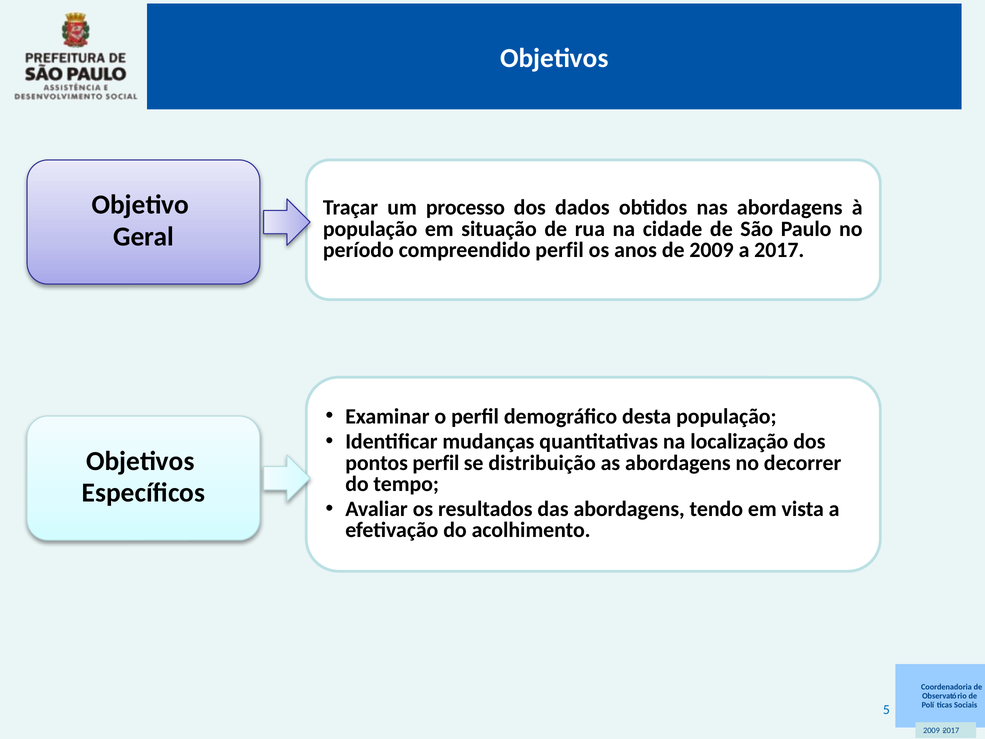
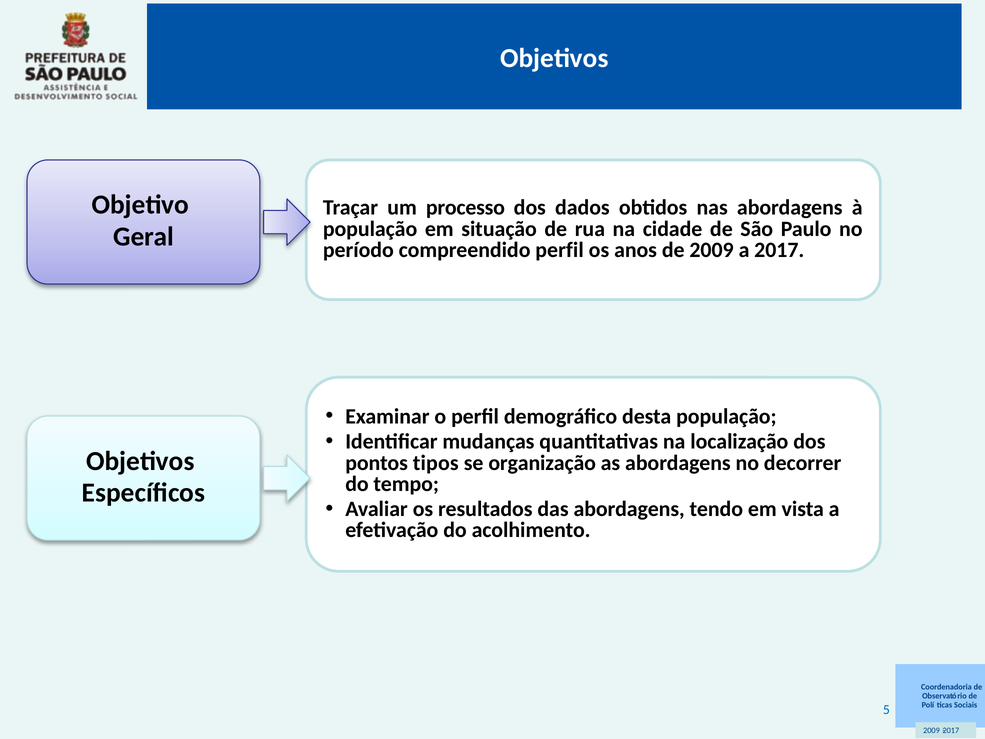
pontos perfil: perfil -> tipos
distribuição: distribuição -> organização
